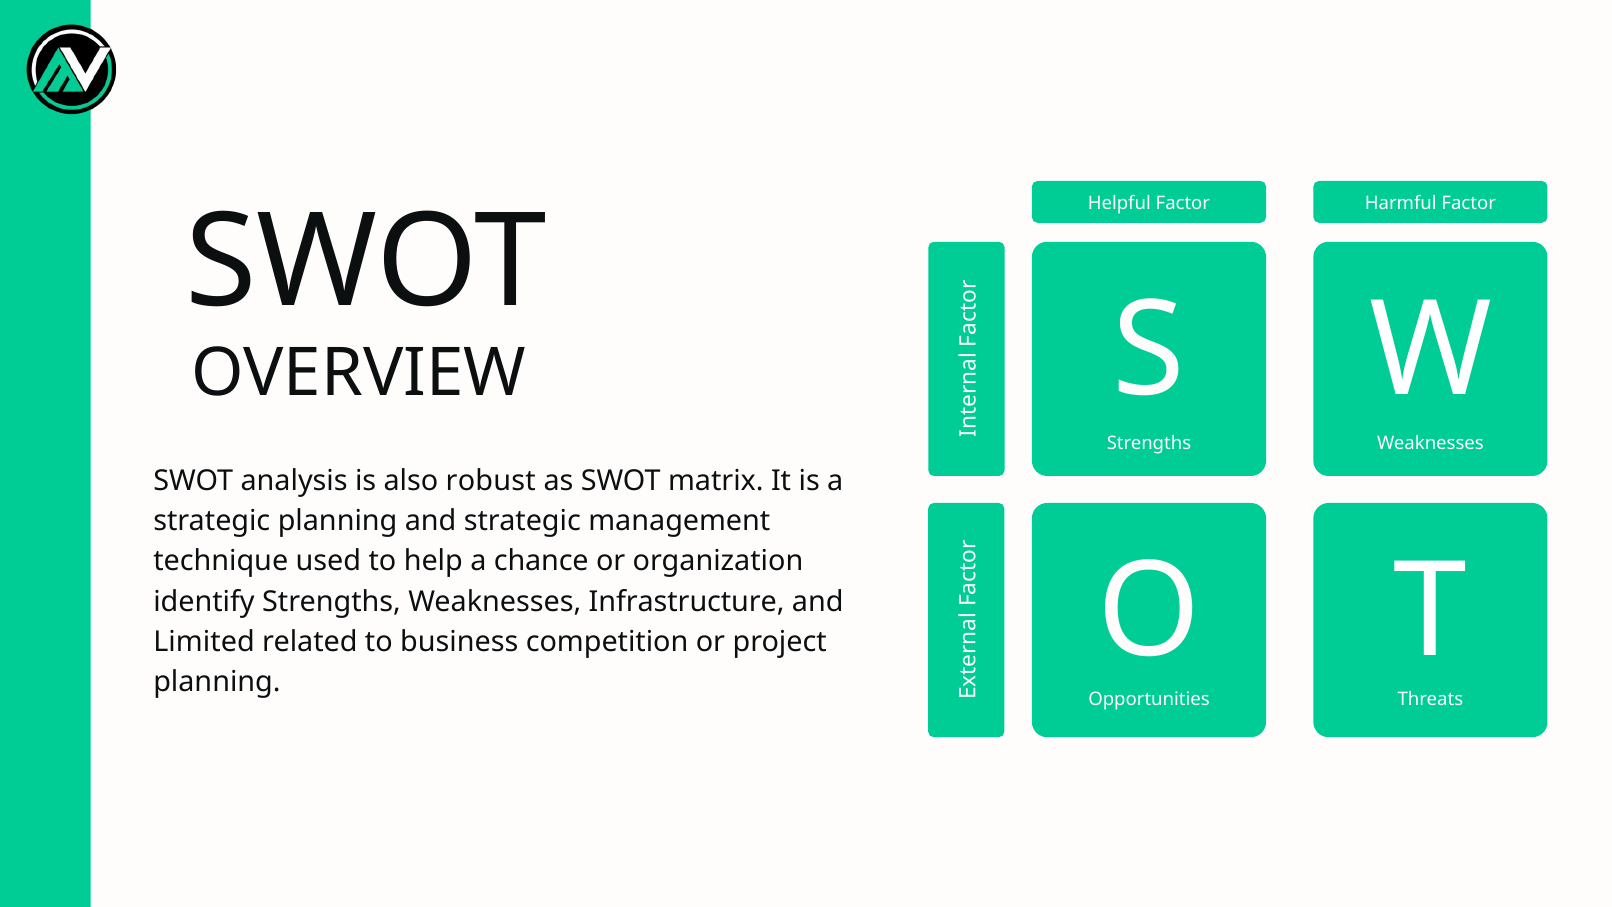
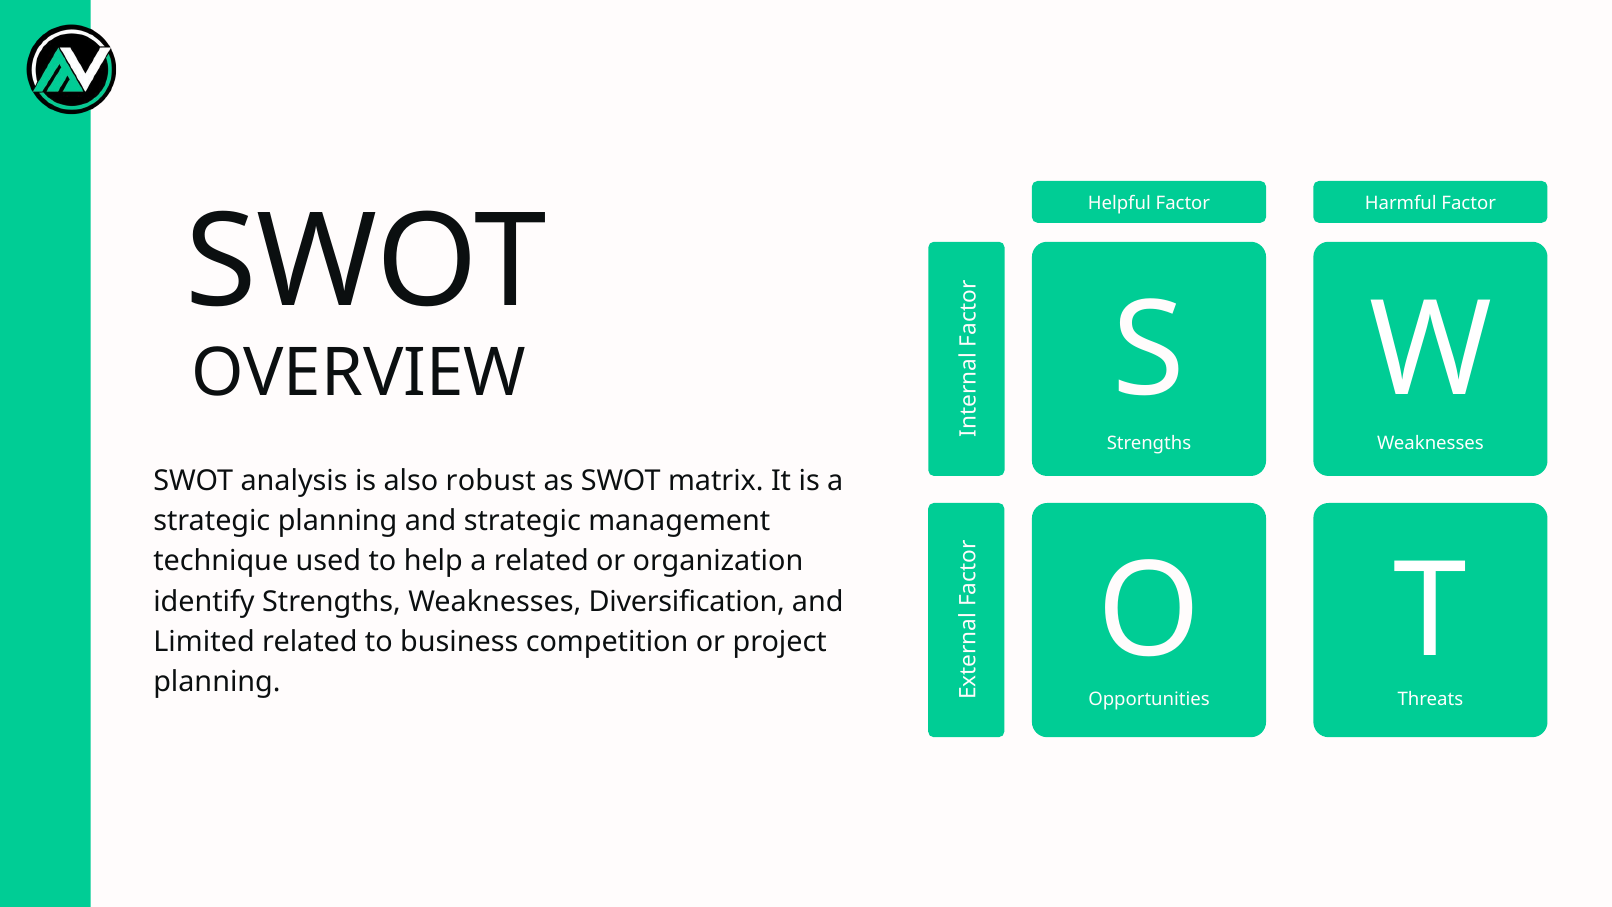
a chance: chance -> related
Infrastructure: Infrastructure -> Diversification
